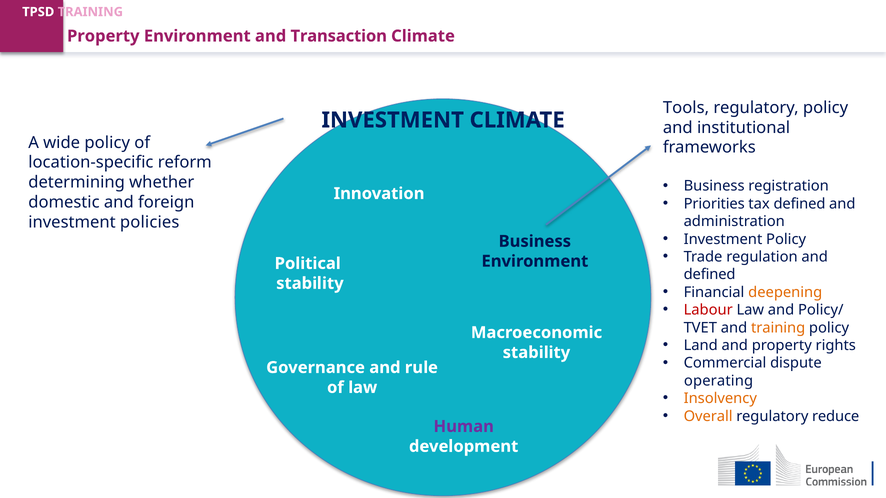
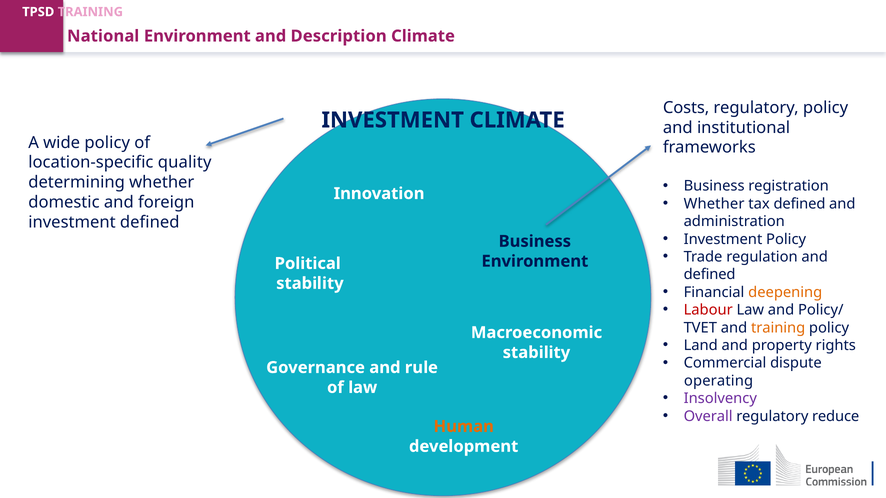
Property at (103, 36): Property -> National
Transaction: Transaction -> Description
Tools: Tools -> Costs
reform: reform -> quality
Priorities at (714, 204): Priorities -> Whether
investment policies: policies -> defined
Insolvency colour: orange -> purple
Overall colour: orange -> purple
Human colour: purple -> orange
